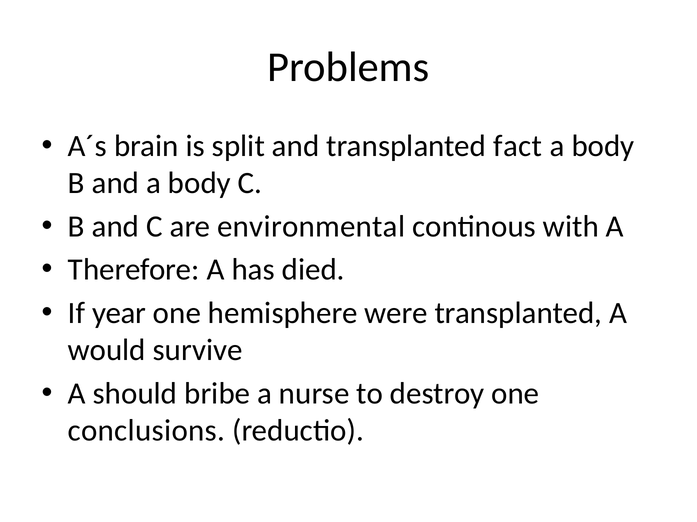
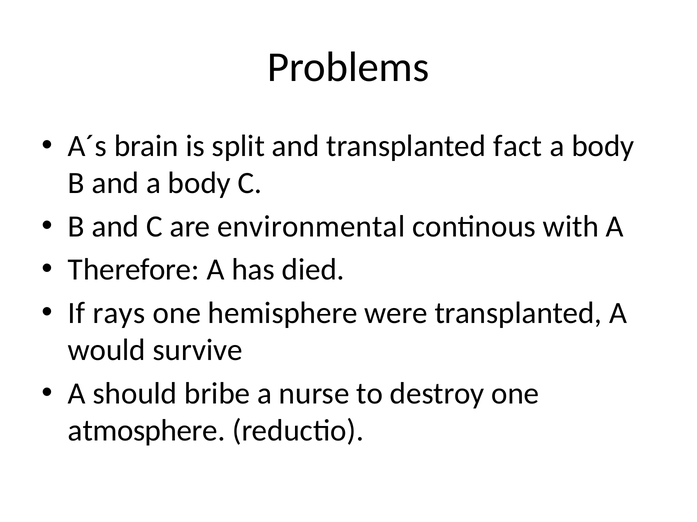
year: year -> rays
conclusions: conclusions -> atmosphere
